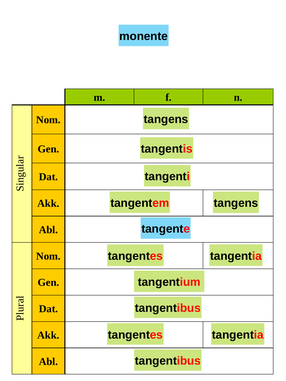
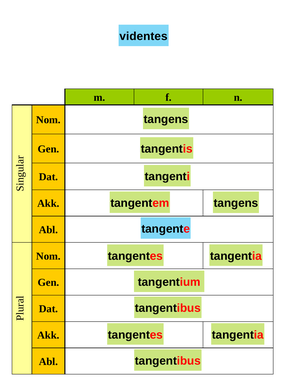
monente: monente -> videntes
